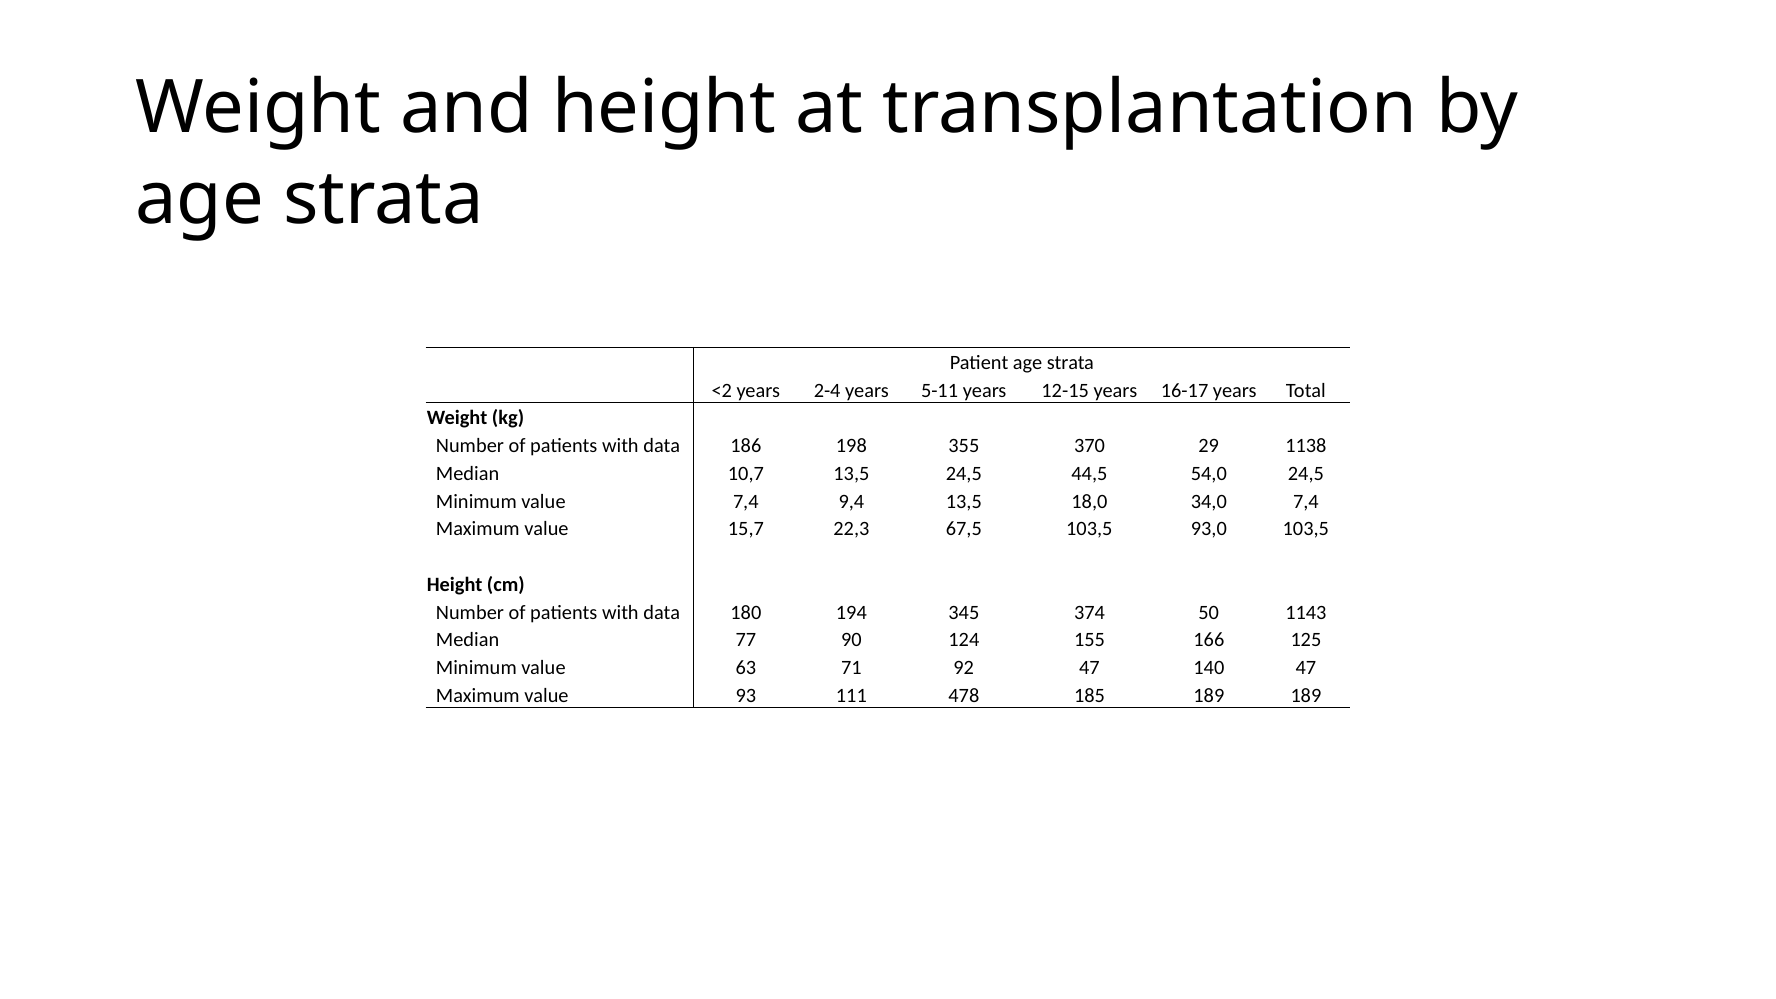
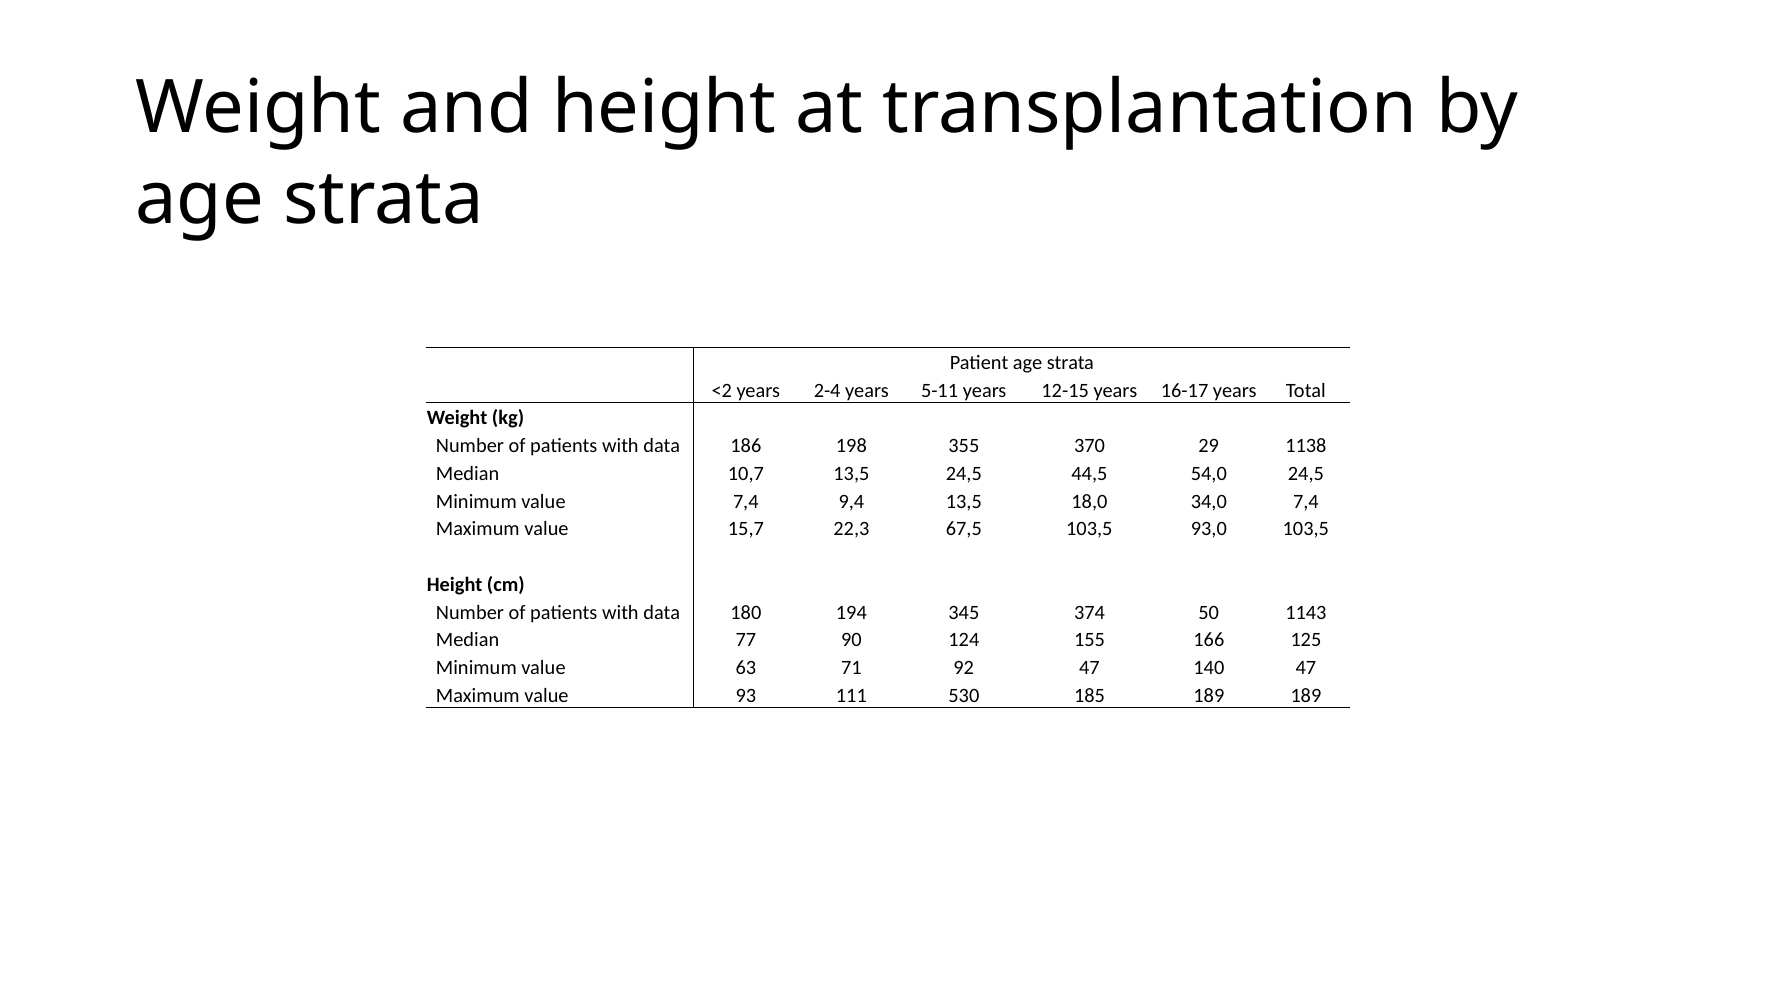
478: 478 -> 530
